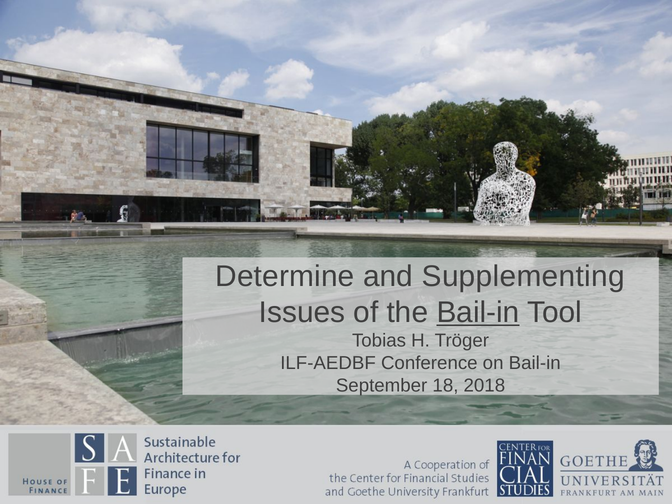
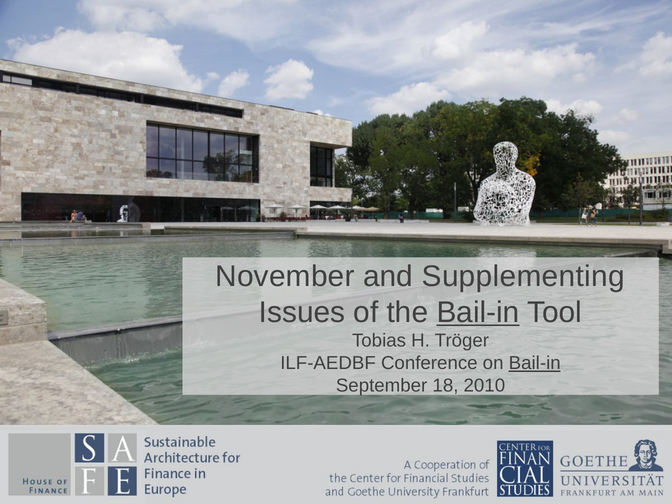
Determine: Determine -> November
Bail-in at (535, 363) underline: none -> present
2018: 2018 -> 2010
